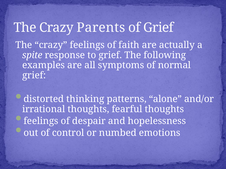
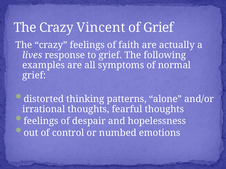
Parents: Parents -> Vincent
spite: spite -> lives
